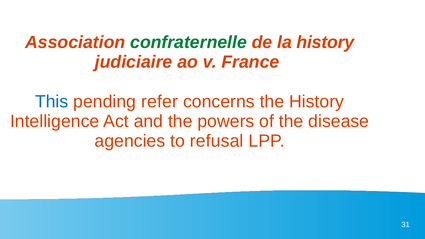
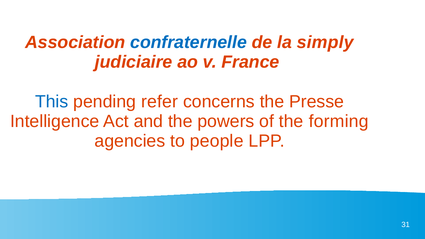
confraternelle colour: green -> blue
la history: history -> simply
the History: History -> Presse
disease: disease -> forming
refusal: refusal -> people
